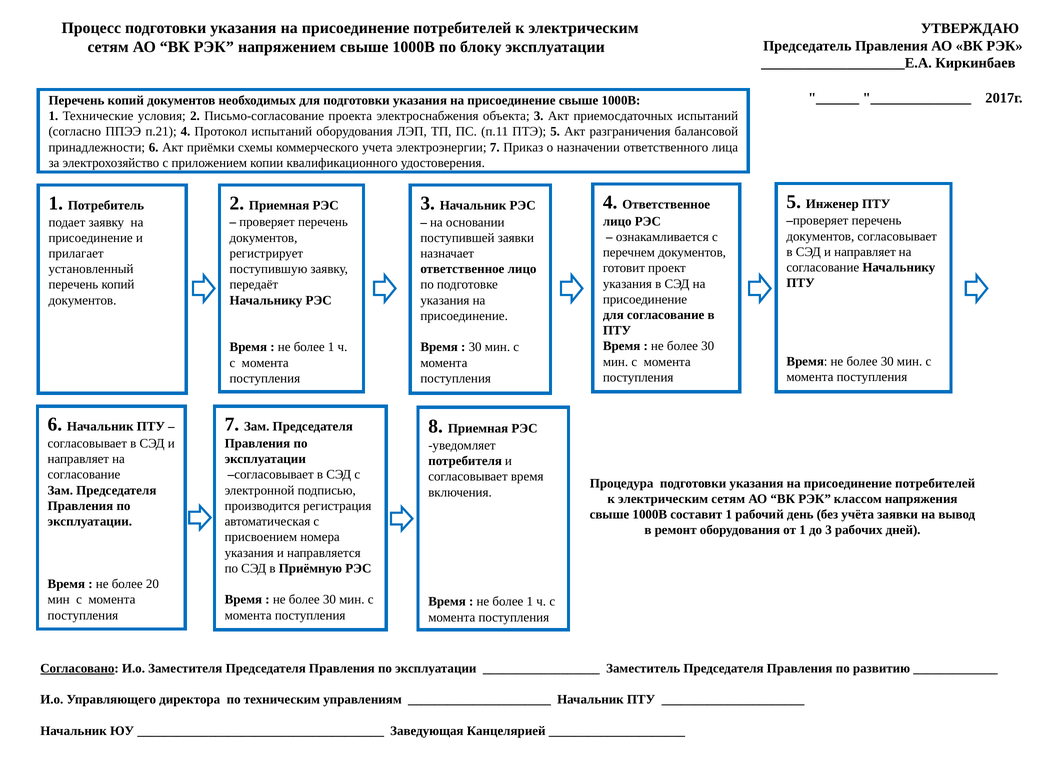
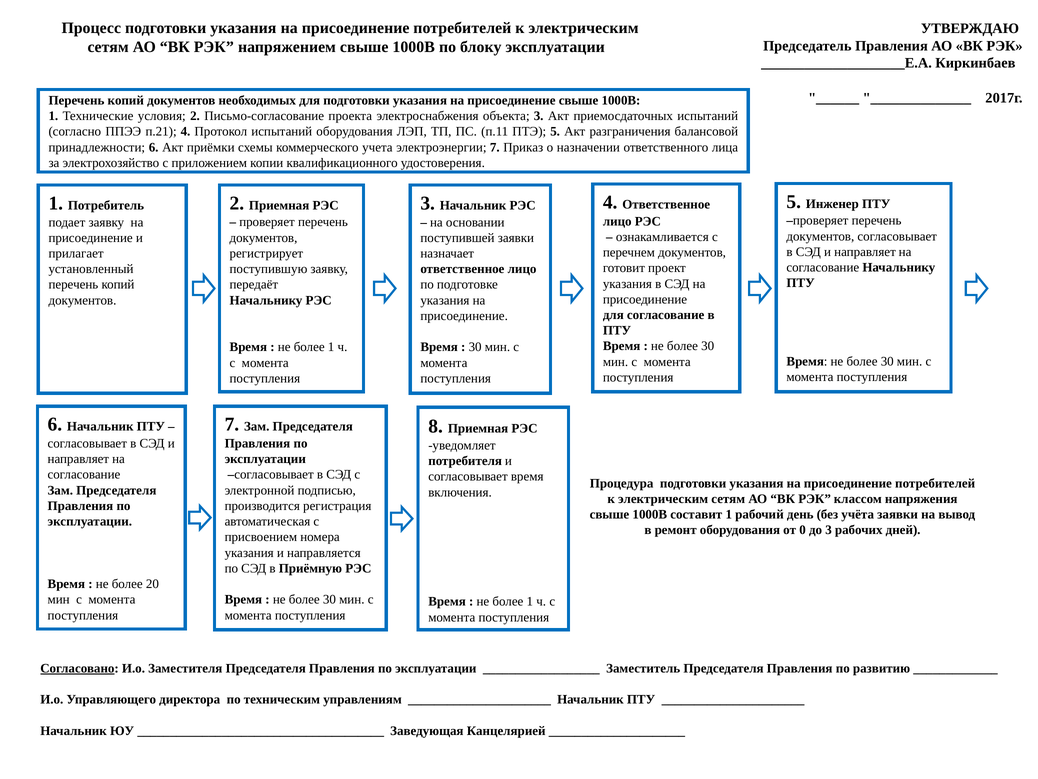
от 1: 1 -> 0
